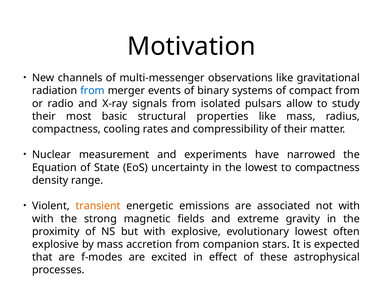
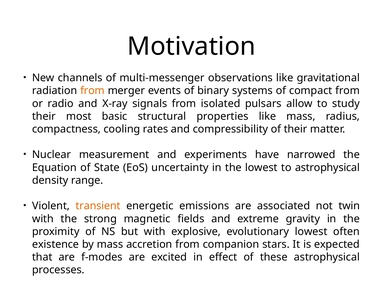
from at (92, 90) colour: blue -> orange
to compactness: compactness -> astrophysical
not with: with -> twin
explosive at (56, 244): explosive -> existence
